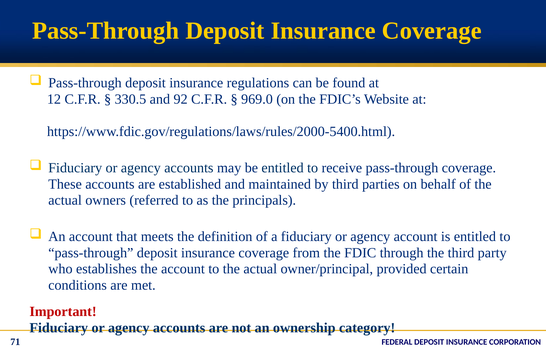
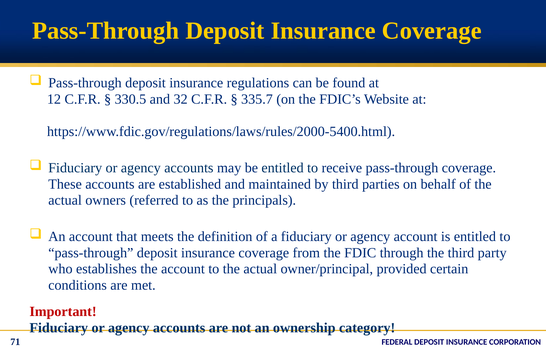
92: 92 -> 32
969.0: 969.0 -> 335.7
